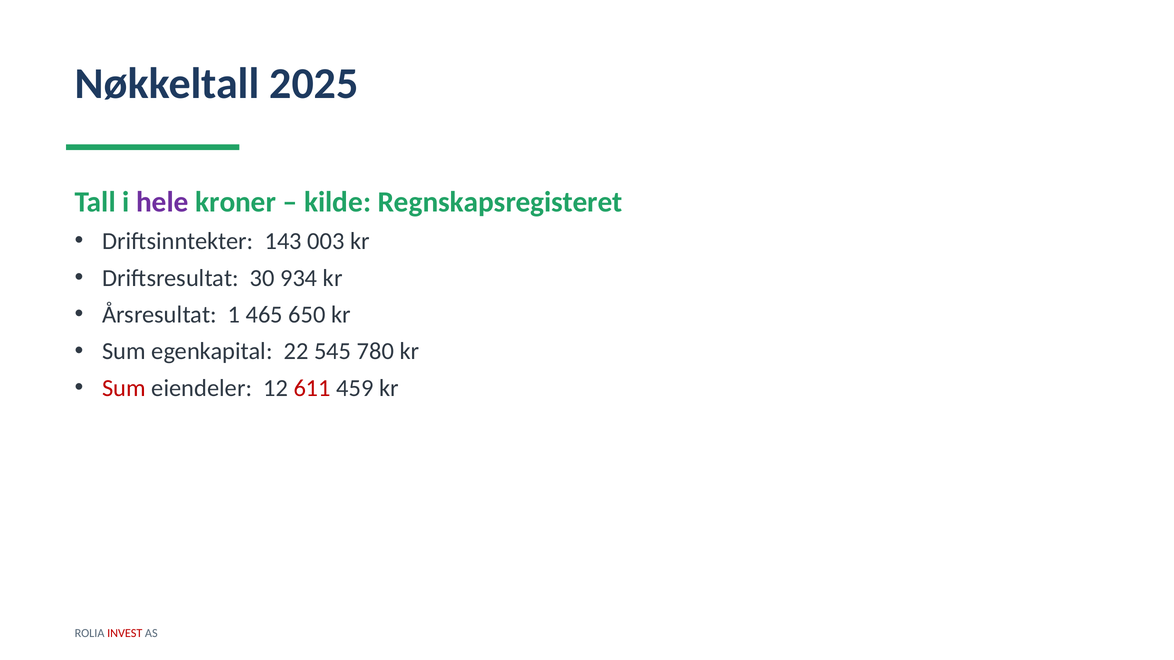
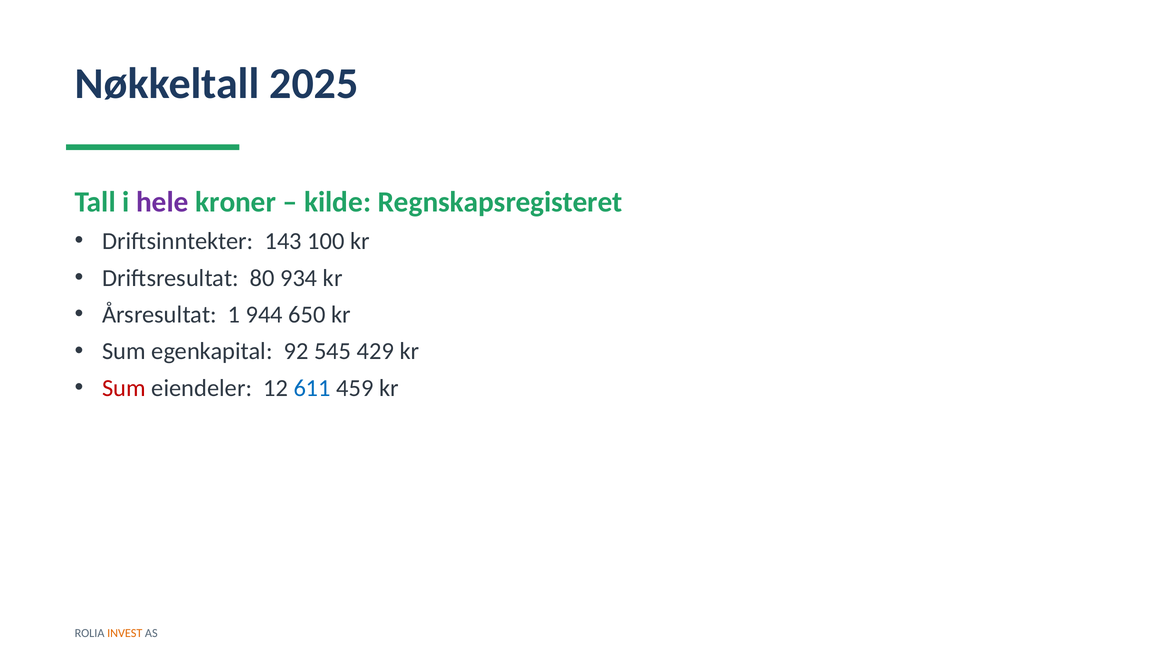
003: 003 -> 100
30: 30 -> 80
465: 465 -> 944
22: 22 -> 92
780: 780 -> 429
611 colour: red -> blue
INVEST colour: red -> orange
